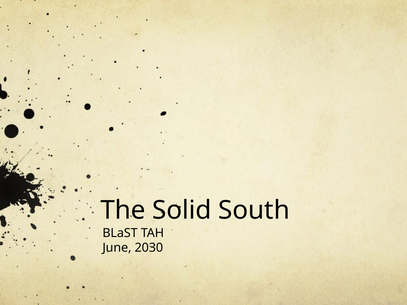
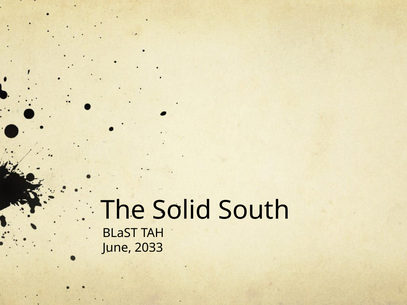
2030: 2030 -> 2033
